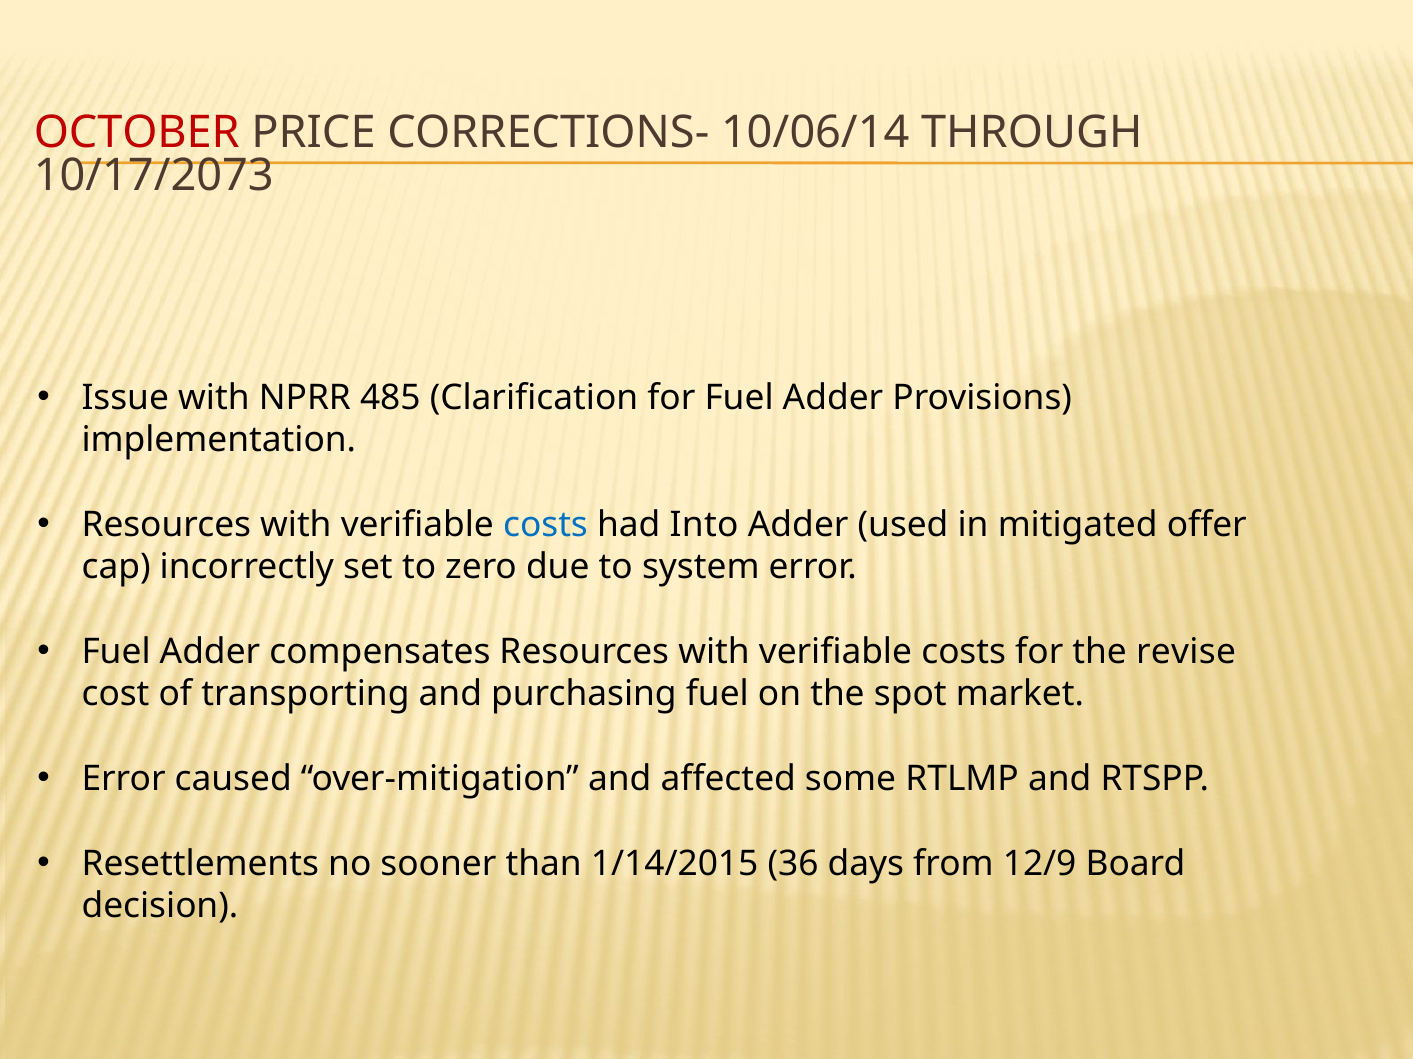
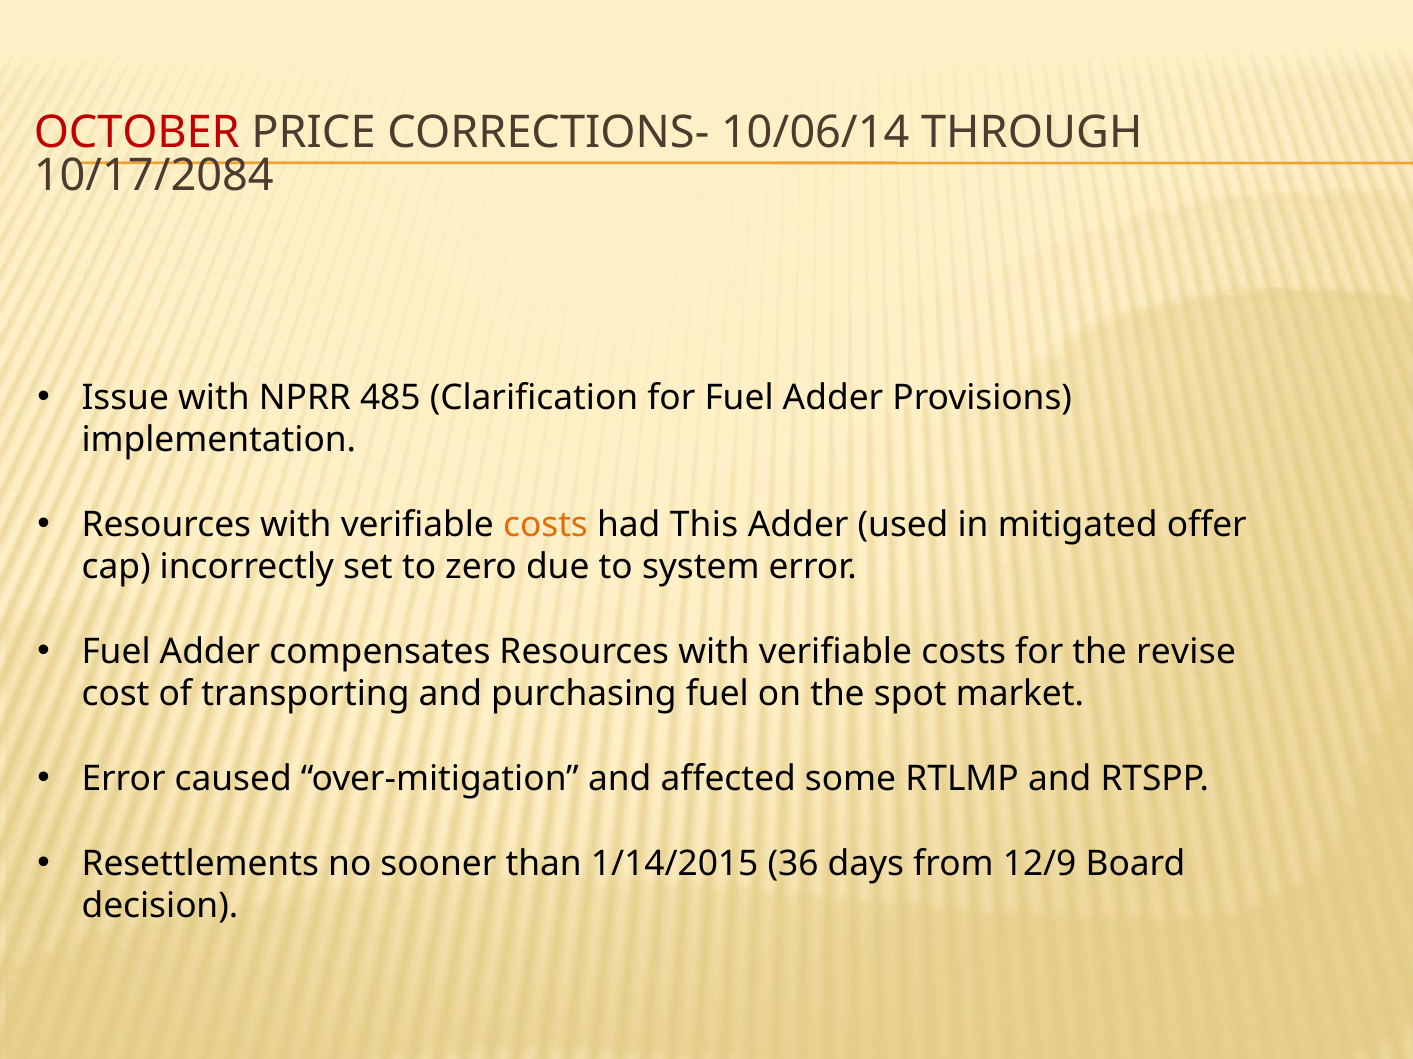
10/17/2073: 10/17/2073 -> 10/17/2084
costs at (546, 525) colour: blue -> orange
Into: Into -> This
